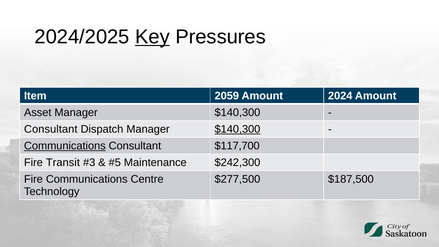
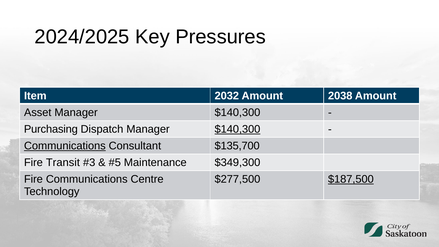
Key underline: present -> none
2059: 2059 -> 2032
2024: 2024 -> 2038
Consultant at (51, 129): Consultant -> Purchasing
$117,700: $117,700 -> $135,700
$242,300: $242,300 -> $349,300
$187,500 underline: none -> present
